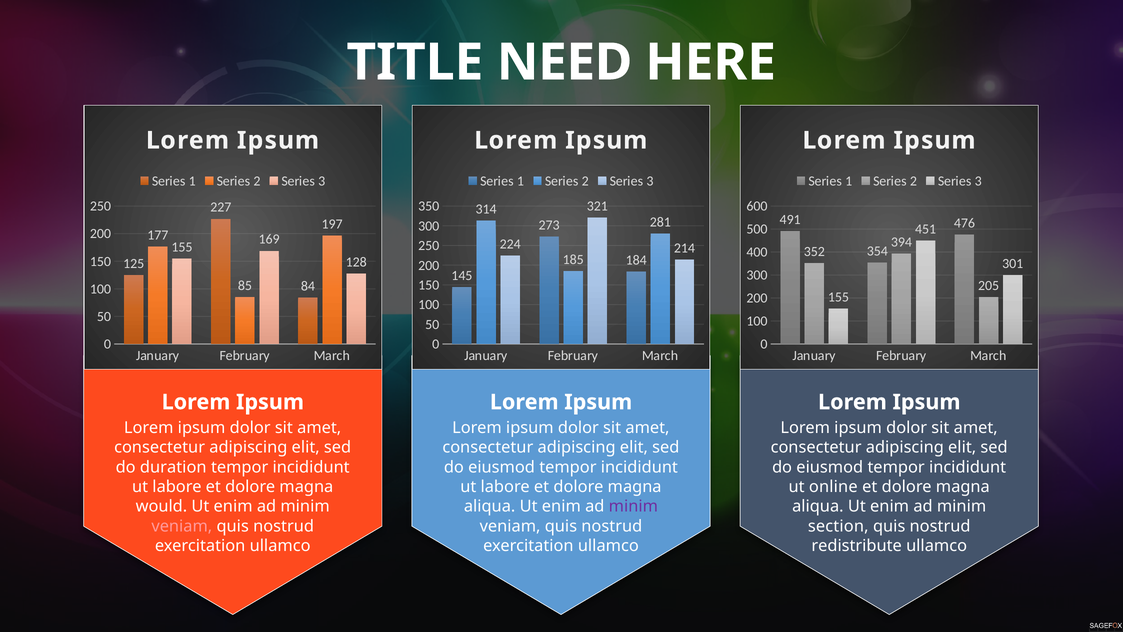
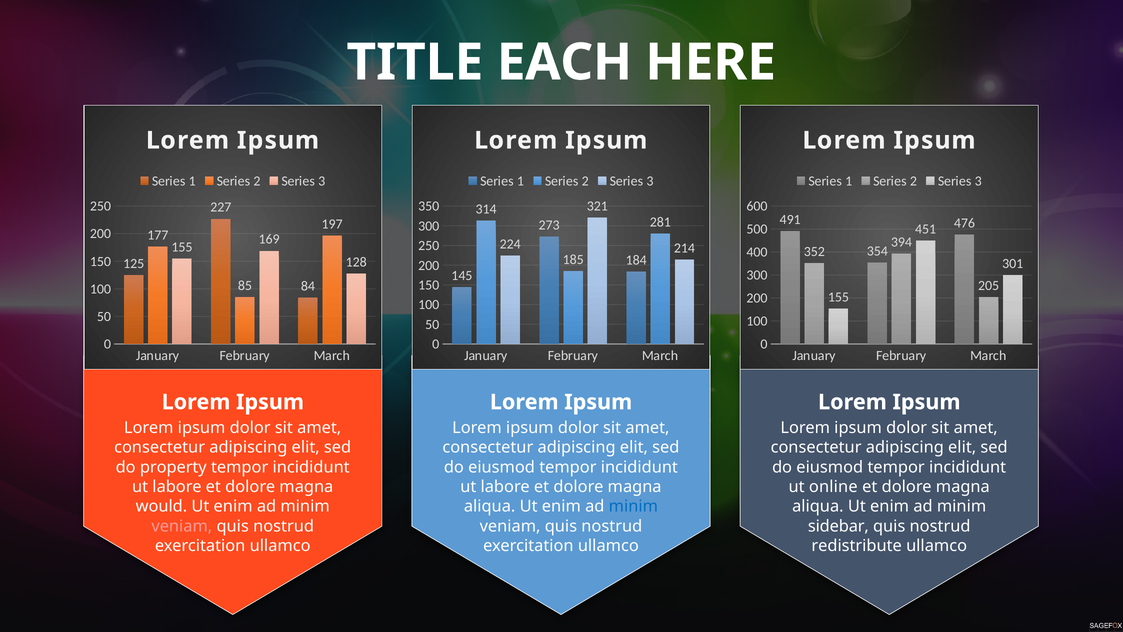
NEED: NEED -> EACH
duration: duration -> property
minim at (633, 506) colour: purple -> blue
section: section -> sidebar
